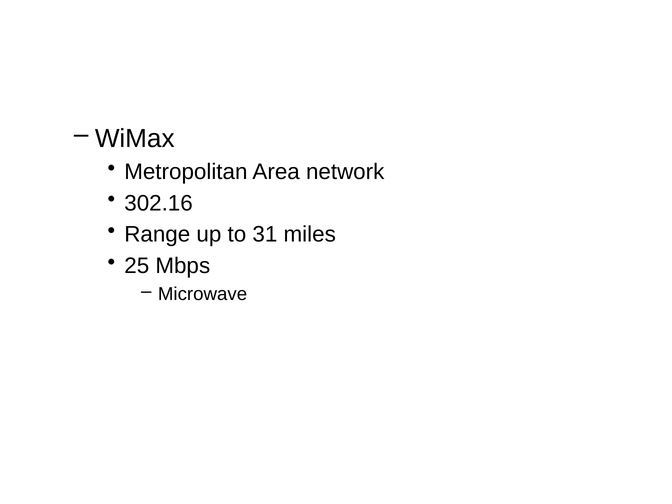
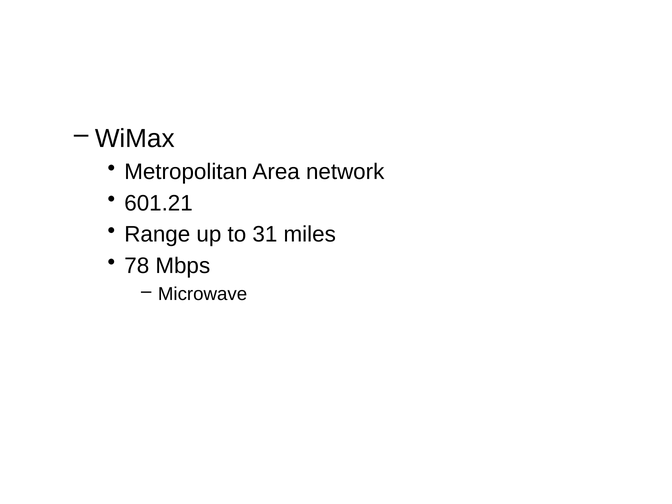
302.16: 302.16 -> 601.21
25: 25 -> 78
